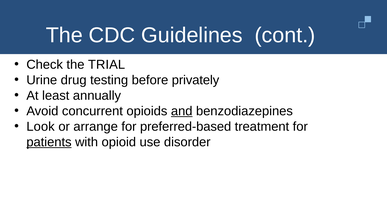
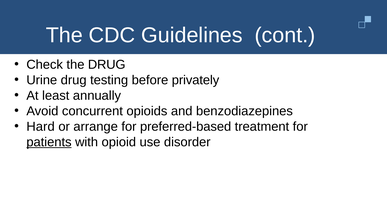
the TRIAL: TRIAL -> DRUG
and underline: present -> none
Look: Look -> Hard
